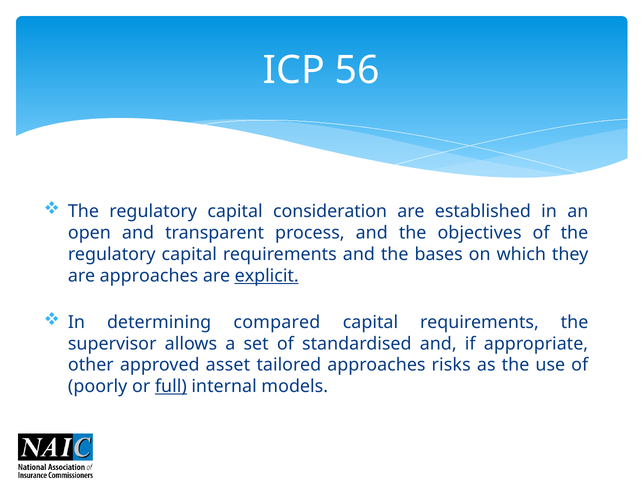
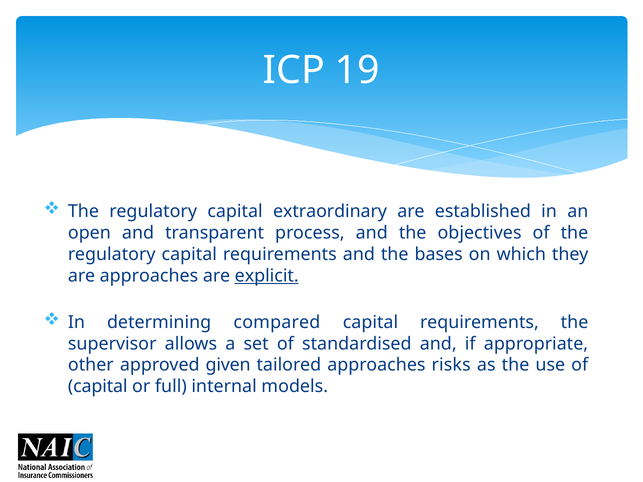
56: 56 -> 19
consideration: consideration -> extraordinary
asset: asset -> given
poorly at (98, 387): poorly -> capital
full underline: present -> none
